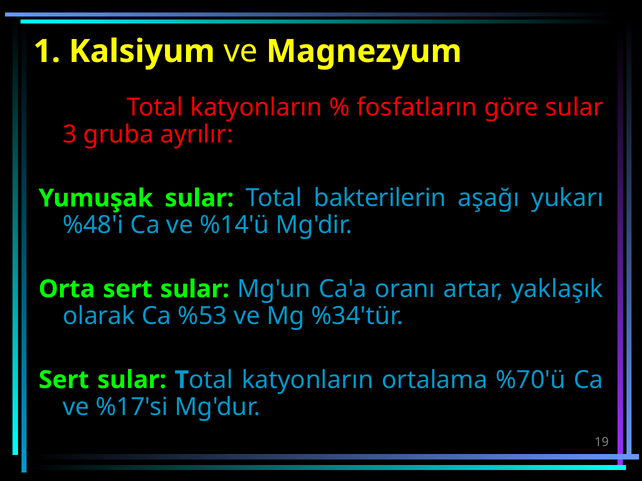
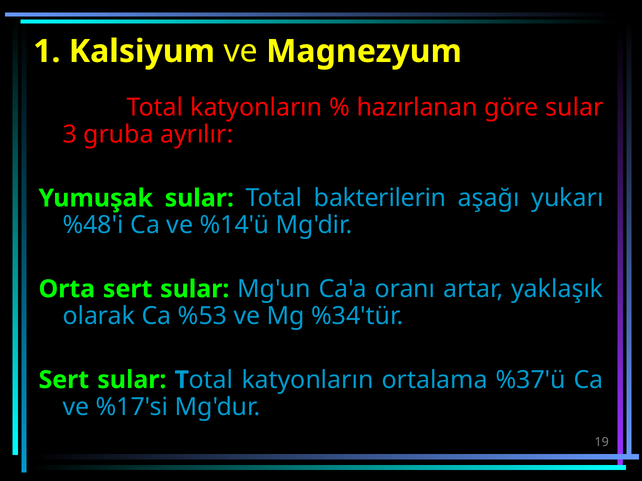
fosfatların: fosfatların -> hazırlanan
%70'ü: %70'ü -> %37'ü
